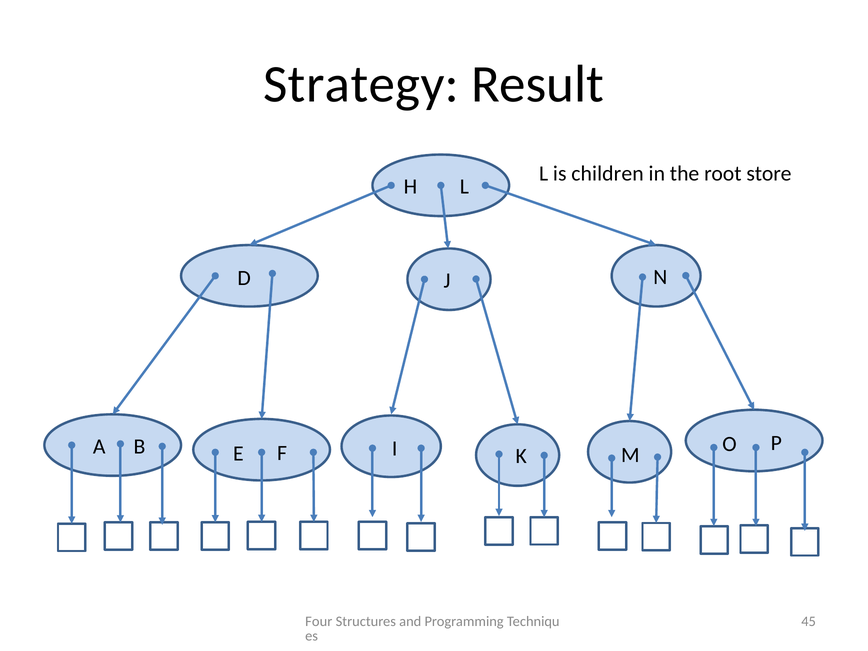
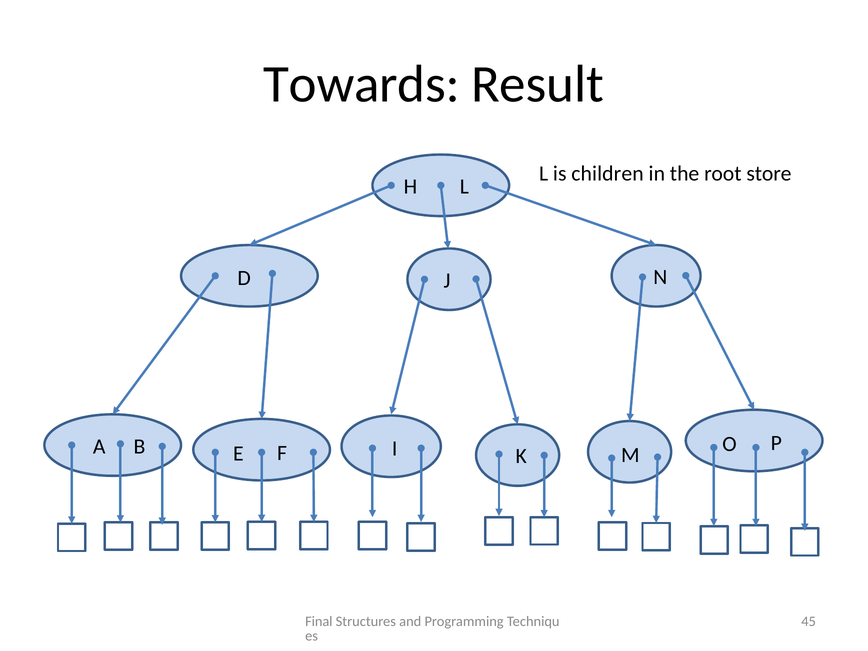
Strategy: Strategy -> Towards
Four: Four -> Final
